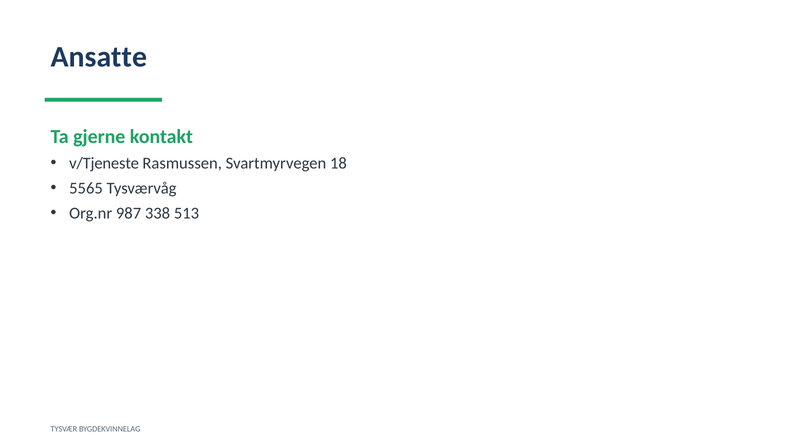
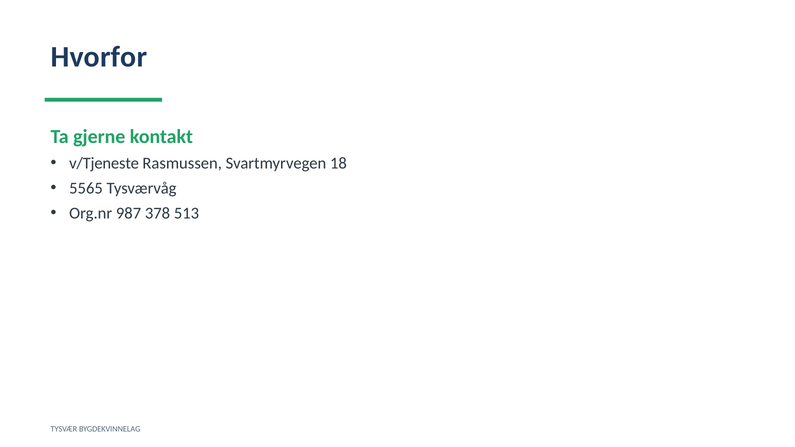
Ansatte: Ansatte -> Hvorfor
338: 338 -> 378
